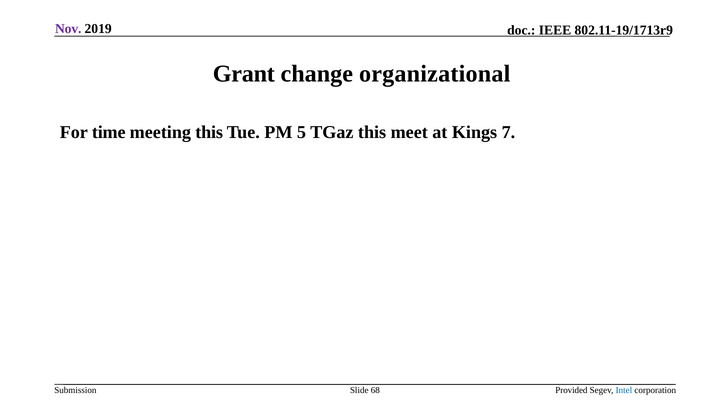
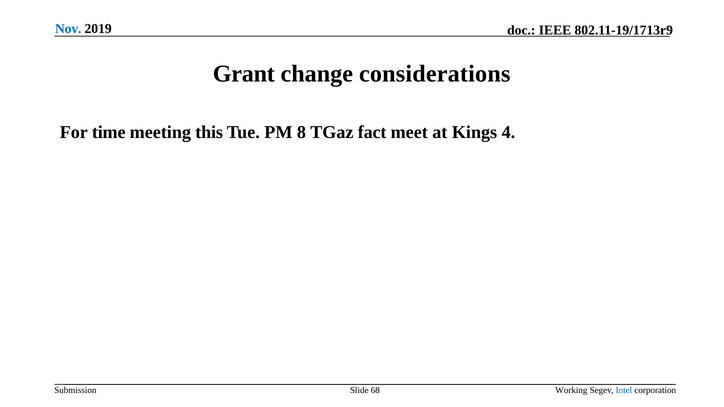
Nov colour: purple -> blue
organizational: organizational -> considerations
5: 5 -> 8
TGaz this: this -> fact
7: 7 -> 4
Provided: Provided -> Working
